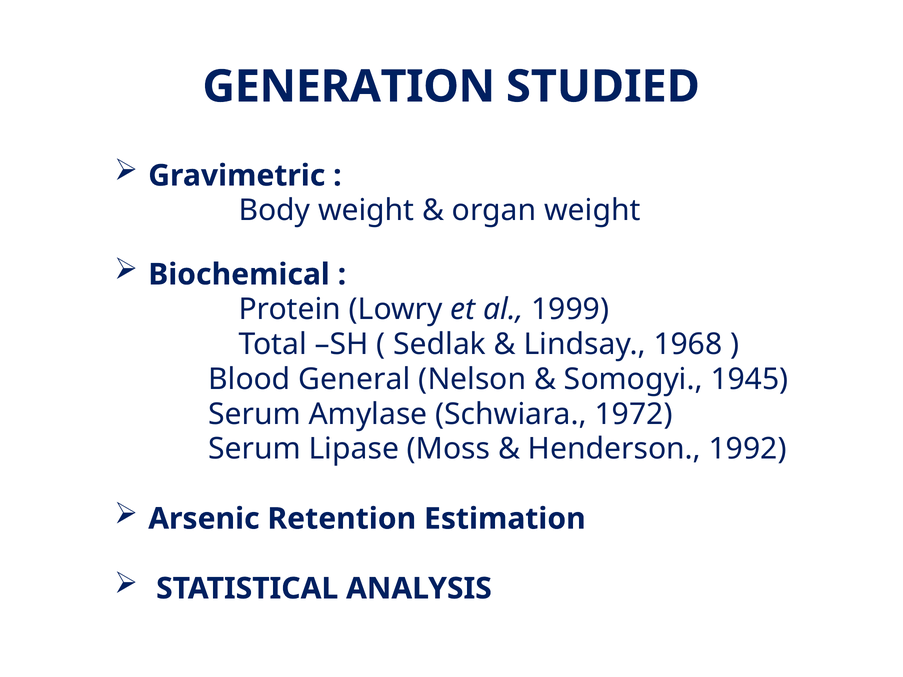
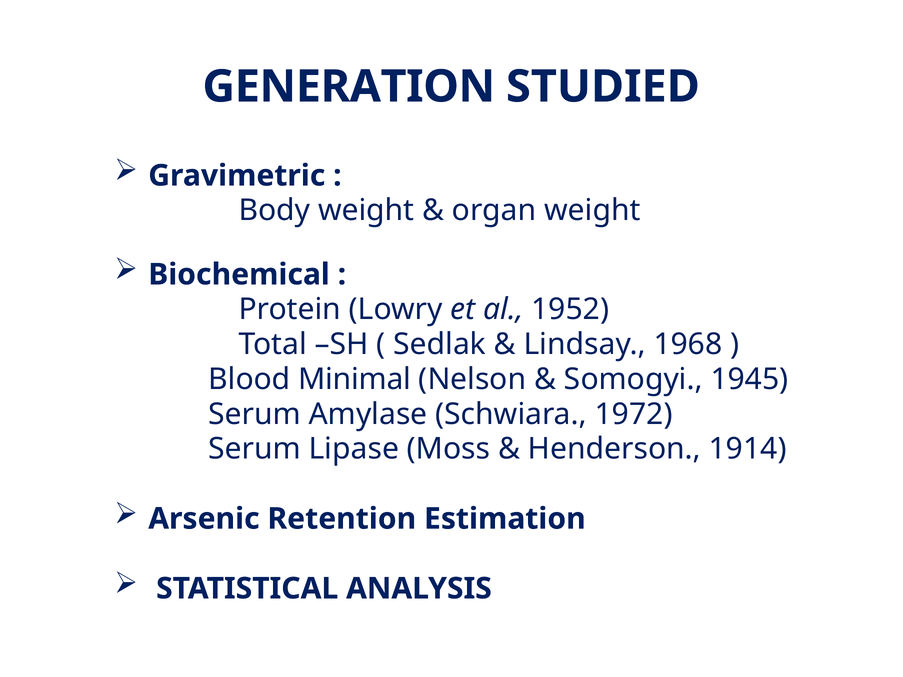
1999: 1999 -> 1952
General: General -> Minimal
1992: 1992 -> 1914
